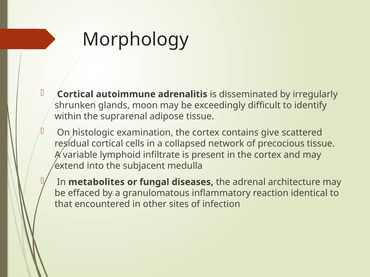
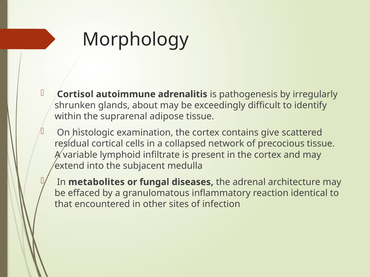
Cortical at (75, 94): Cortical -> Cortisol
disseminated: disseminated -> pathogenesis
moon: moon -> about
